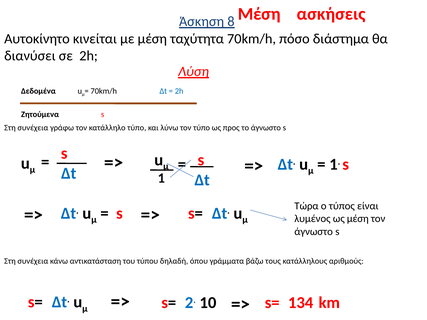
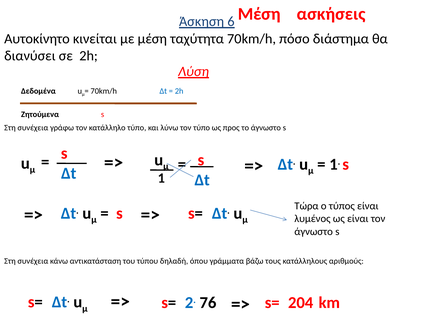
8: 8 -> 6
ως μέση: μέση -> είναι
10: 10 -> 76
134: 134 -> 204
